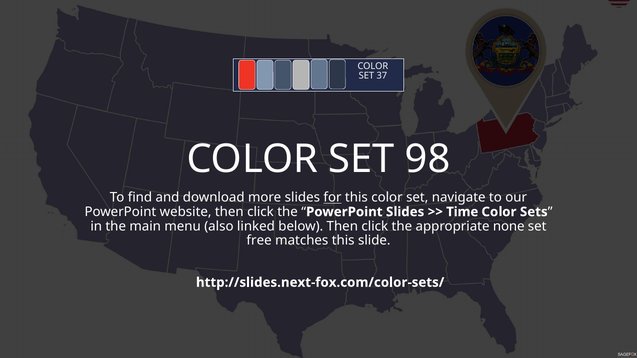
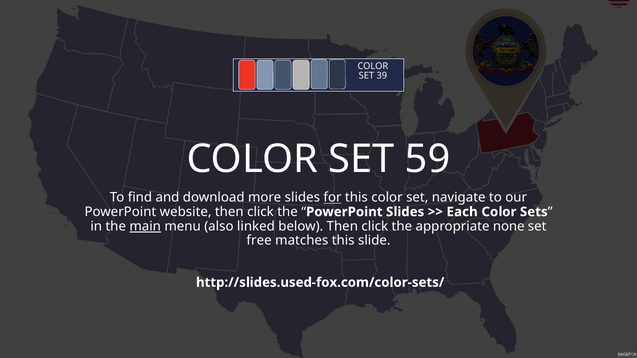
37: 37 -> 39
98: 98 -> 59
Time: Time -> Each
main underline: none -> present
http://slides.next-fox.com/color-sets/: http://slides.next-fox.com/color-sets/ -> http://slides.used-fox.com/color-sets/
